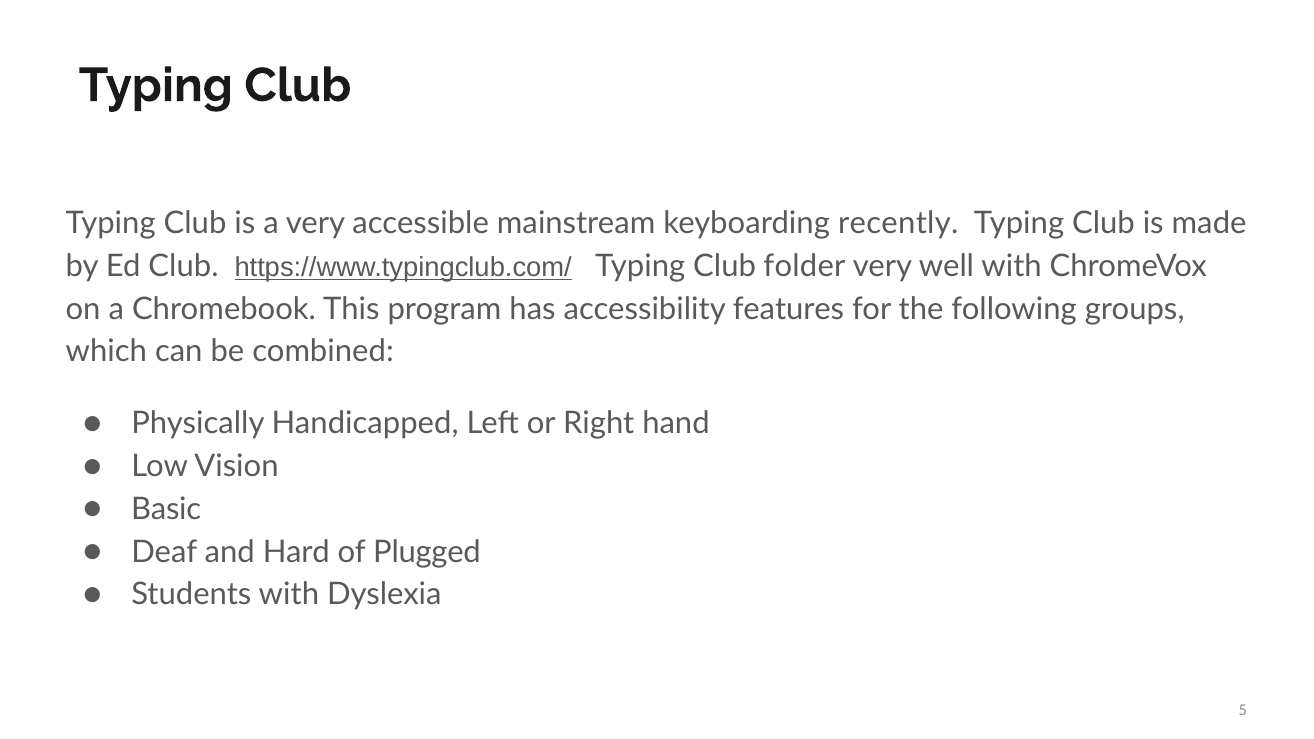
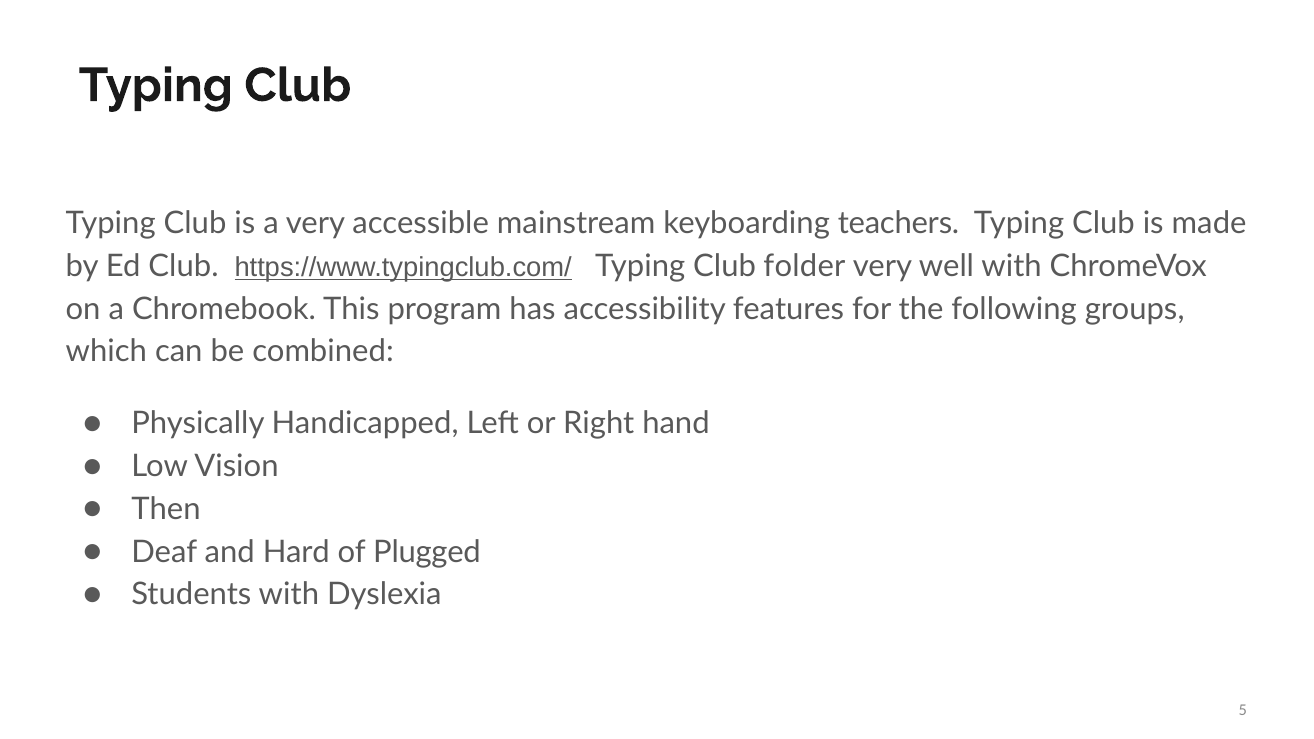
recently: recently -> teachers
Basic: Basic -> Then
